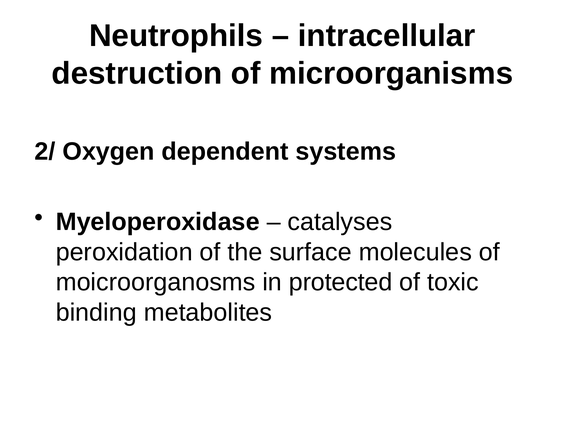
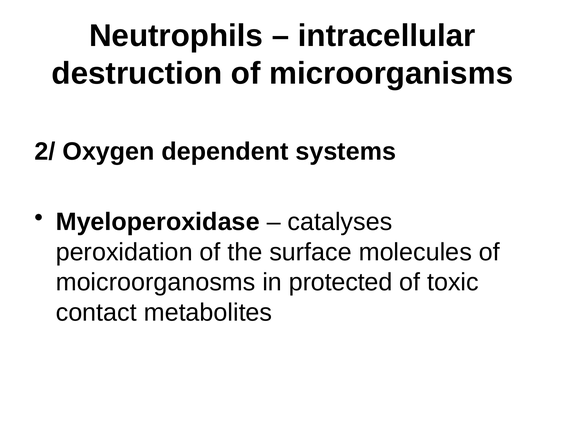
binding: binding -> contact
